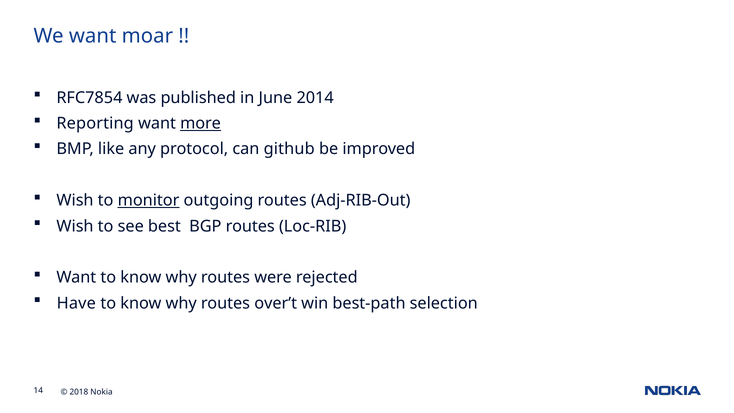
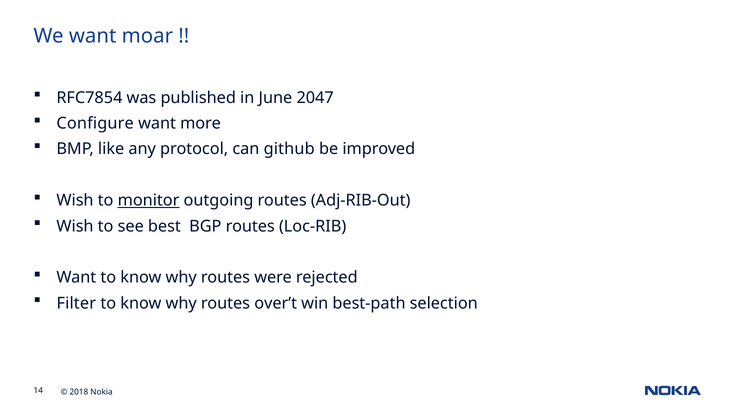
2014: 2014 -> 2047
Reporting: Reporting -> Configure
more underline: present -> none
Have: Have -> Filter
